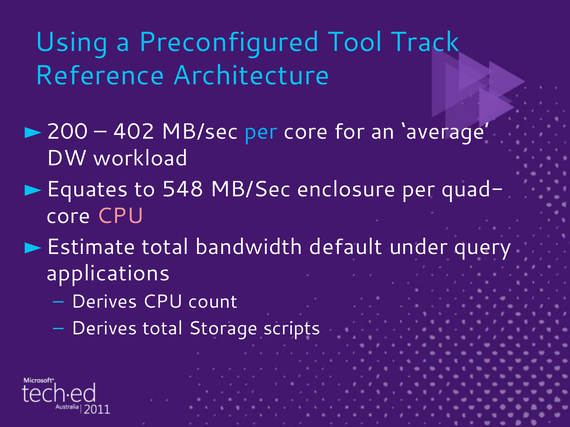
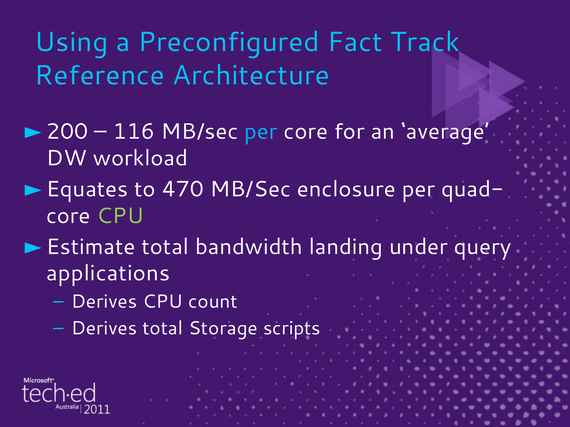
Tool: Tool -> Fact
402: 402 -> 116
548: 548 -> 470
CPU at (120, 216) colour: pink -> light green
default: default -> landing
